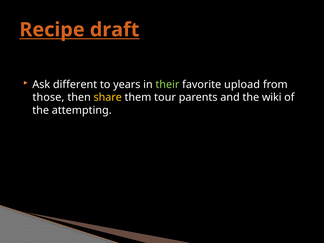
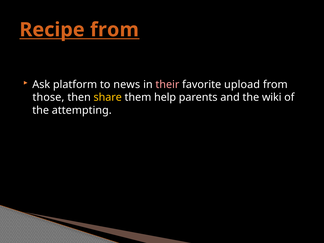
Recipe draft: draft -> from
different: different -> platform
years: years -> news
their colour: light green -> pink
tour: tour -> help
